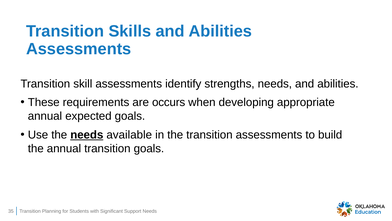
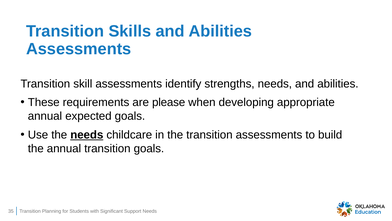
occurs: occurs -> please
available: available -> childcare
